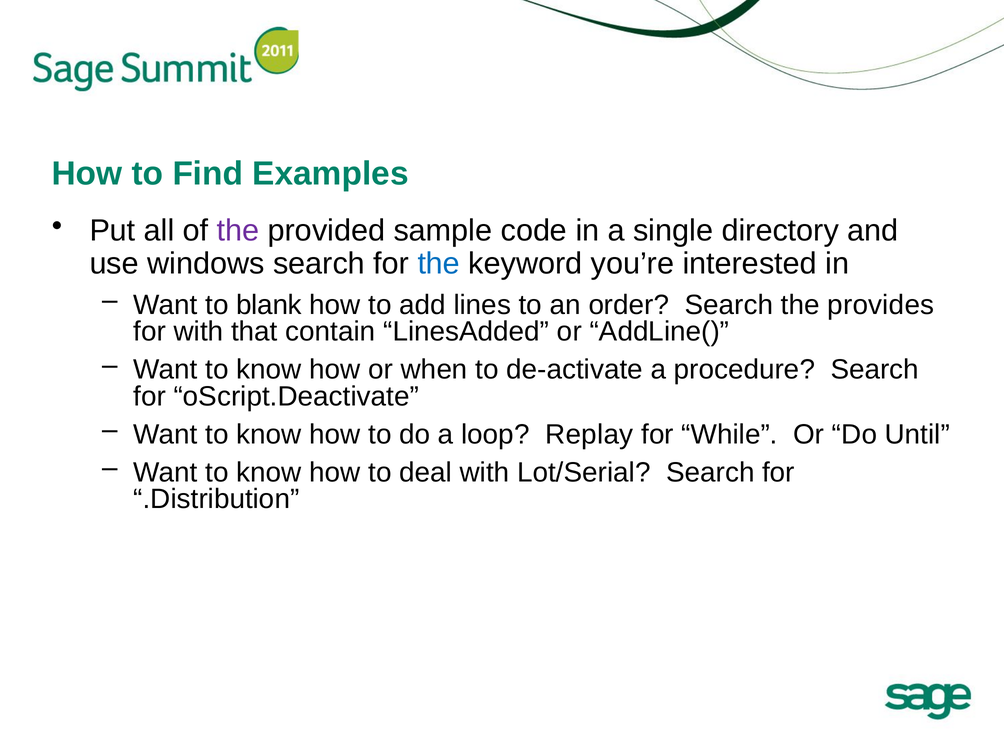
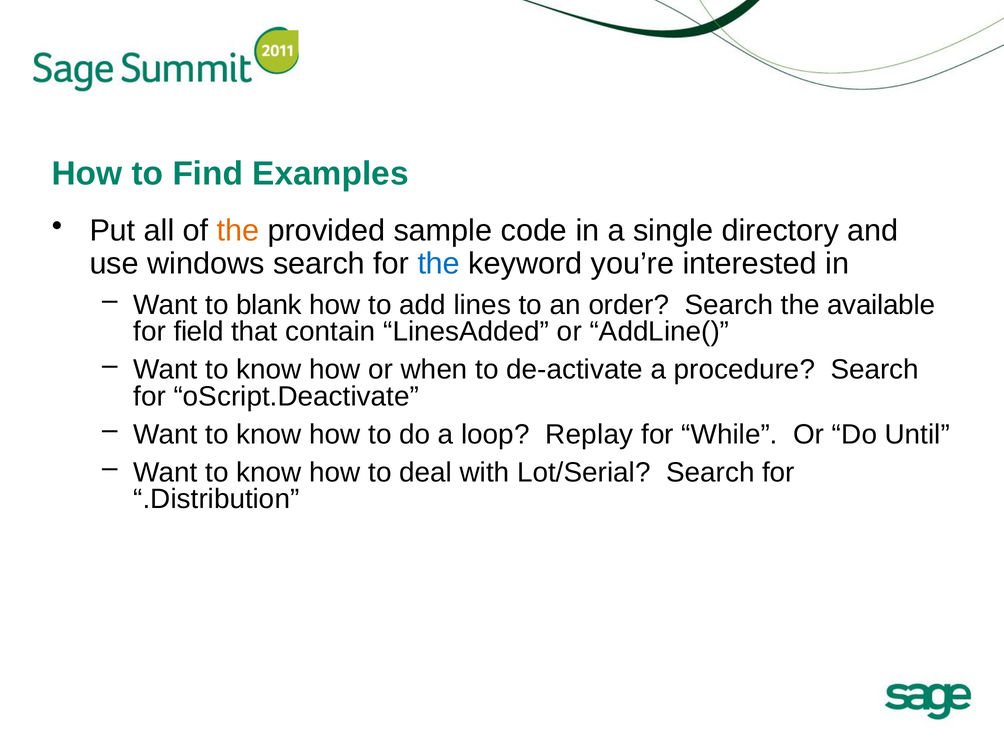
the at (238, 231) colour: purple -> orange
provides: provides -> available
for with: with -> field
